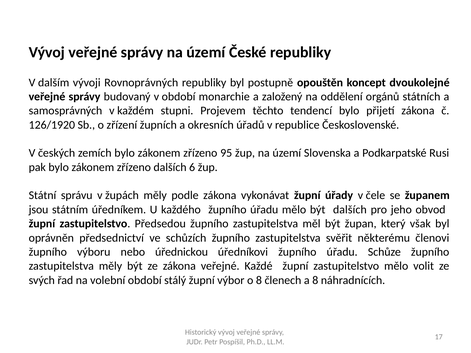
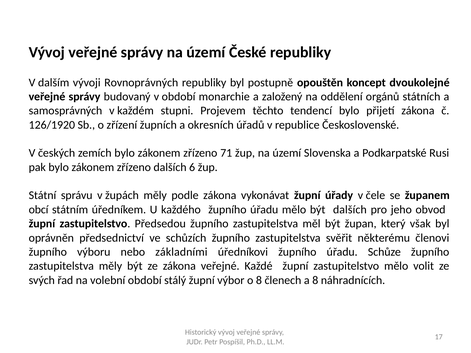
95: 95 -> 71
jsou: jsou -> obcí
úřednickou: úřednickou -> základními
